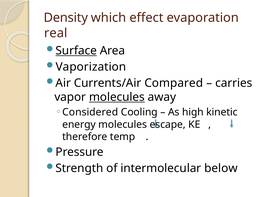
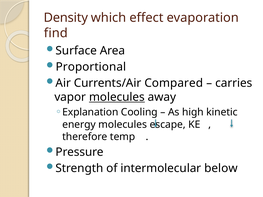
real: real -> find
Surface underline: present -> none
Vaporization: Vaporization -> Proportional
Considered: Considered -> Explanation
